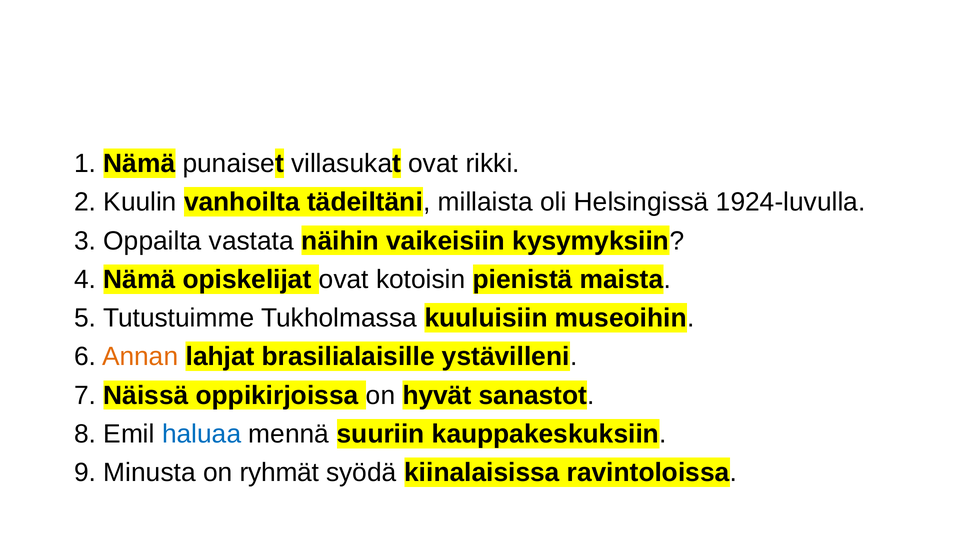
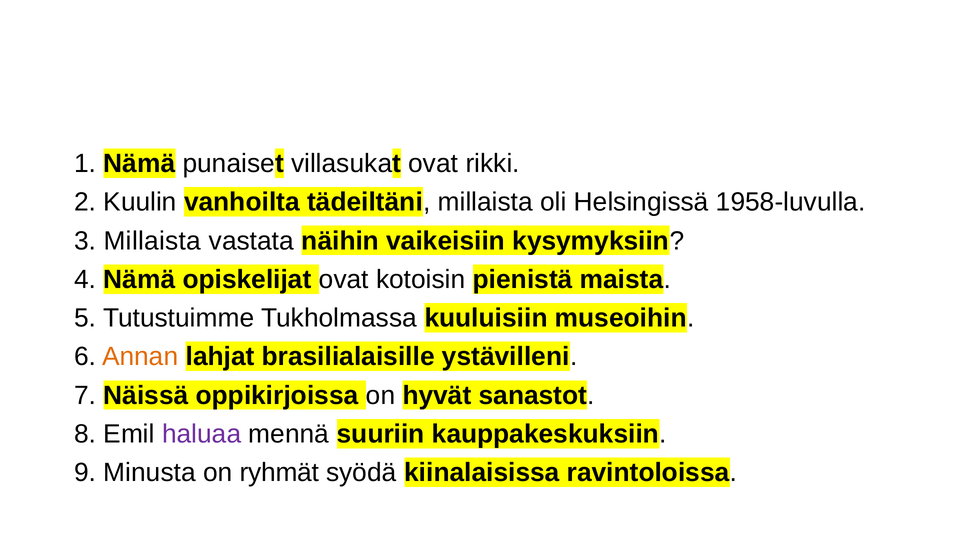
1924-luvulla: 1924-luvulla -> 1958-luvulla
3 Oppailta: Oppailta -> Millaista
haluaa colour: blue -> purple
